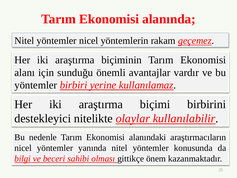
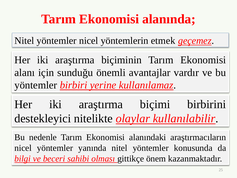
rakam: rakam -> etmek
